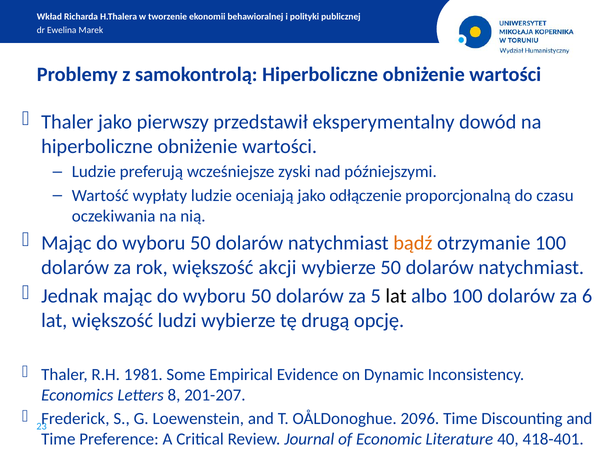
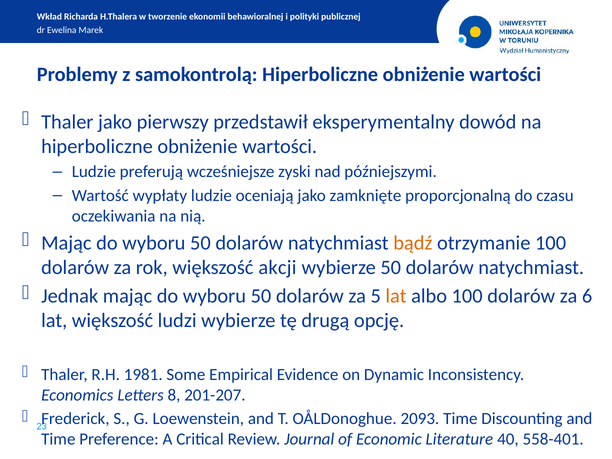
odłączenie: odłączenie -> zamknięte
lat at (396, 296) colour: black -> orange
2096: 2096 -> 2093
418-401: 418-401 -> 558-401
